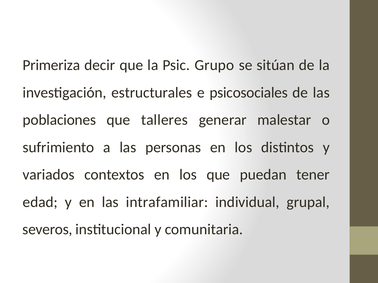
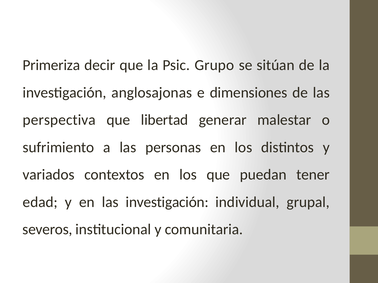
estructurales: estructurales -> anglosajonas
psicosociales: psicosociales -> dimensiones
poblaciones: poblaciones -> perspectiva
talleres: talleres -> libertad
las intrafamiliar: intrafamiliar -> investigación
